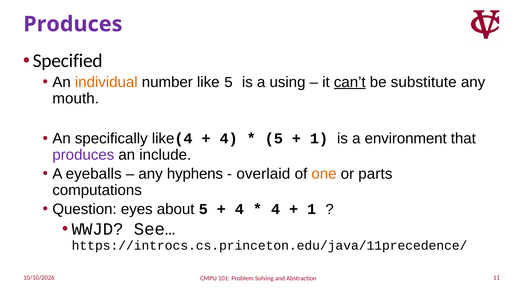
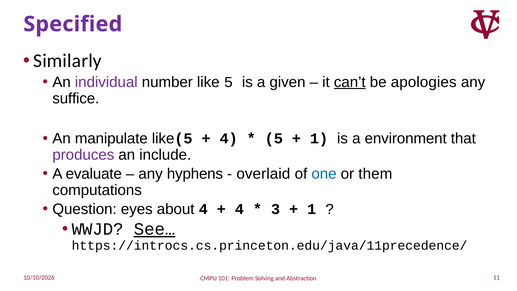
Produces at (73, 24): Produces -> Specified
Specified: Specified -> Similarly
individual colour: orange -> purple
using: using -> given
substitute: substitute -> apologies
mouth: mouth -> suffice
specifically: specifically -> manipulate
4 at (184, 139): 4 -> 5
eyeballs: eyeballs -> evaluate
one colour: orange -> blue
parts: parts -> them
about 5: 5 -> 4
4 at (276, 209): 4 -> 3
See… underline: none -> present
